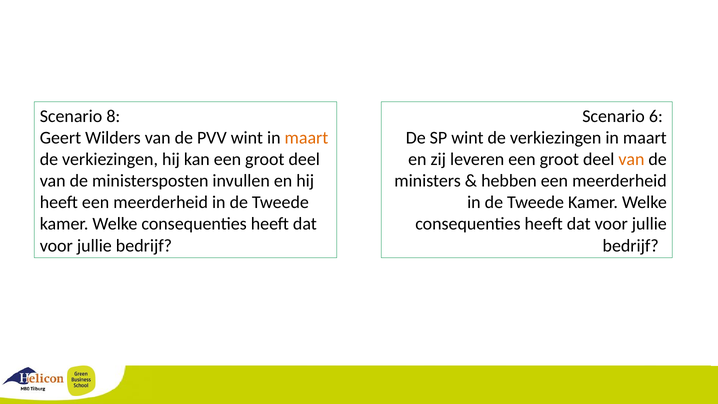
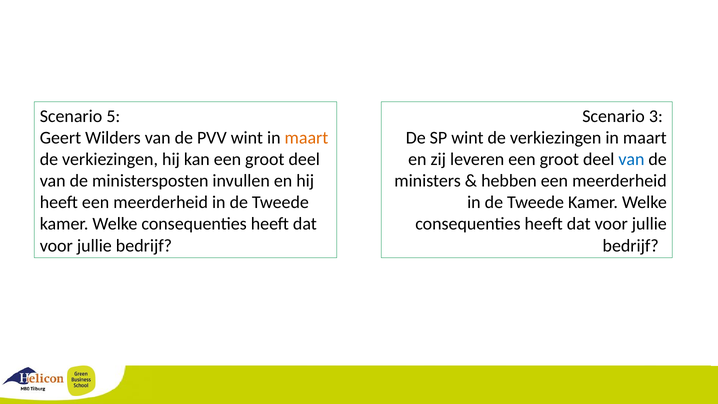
8: 8 -> 5
6: 6 -> 3
van at (631, 159) colour: orange -> blue
